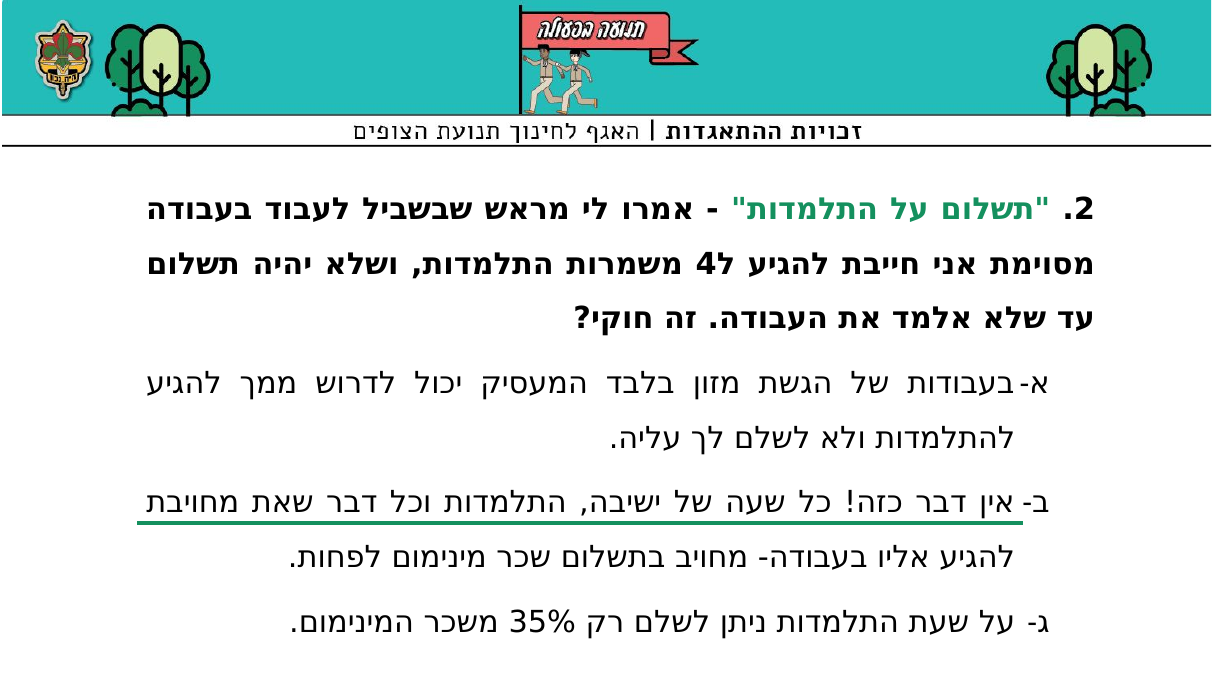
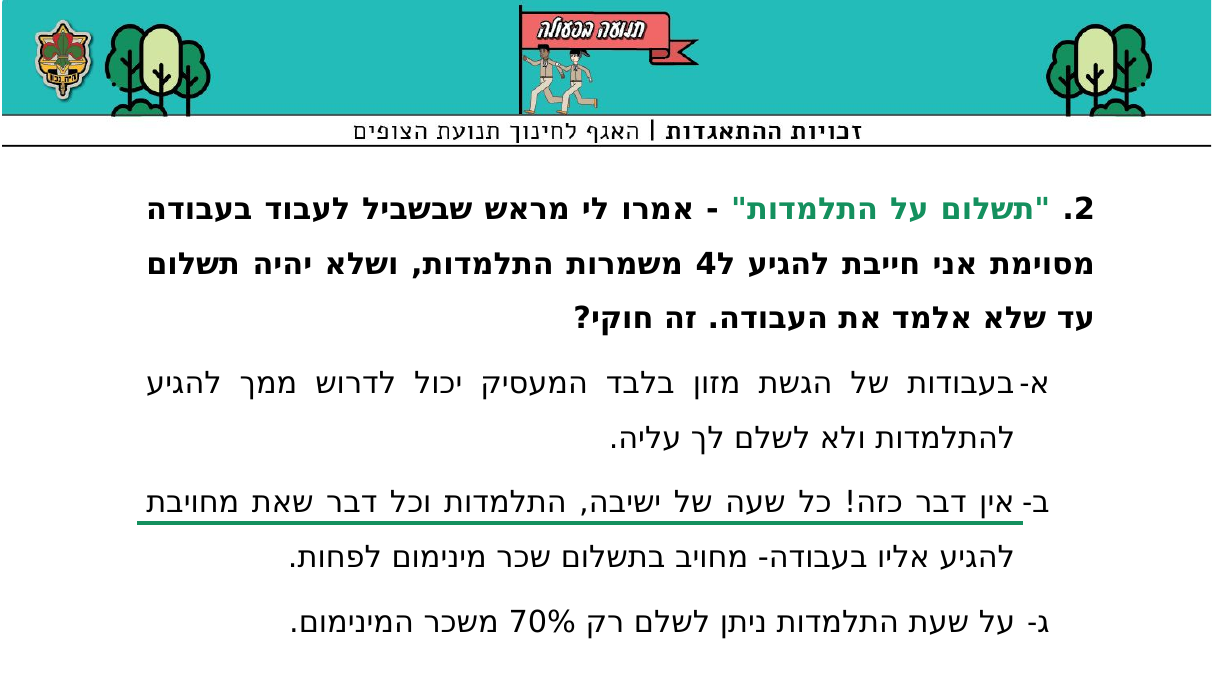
35%: 35% -> 70%
